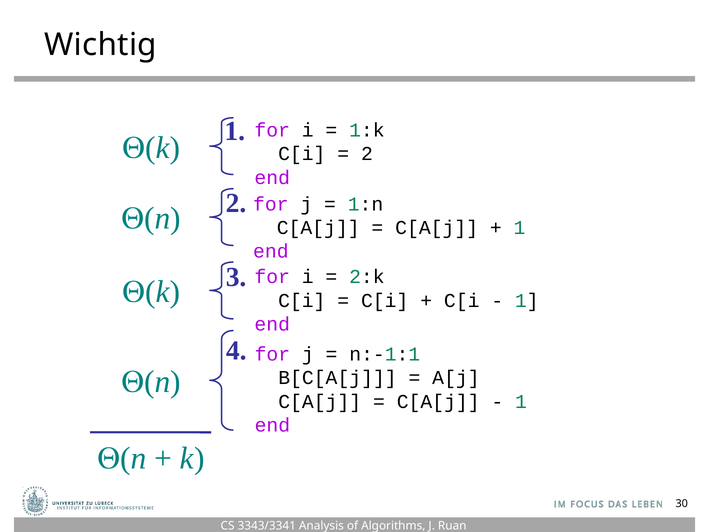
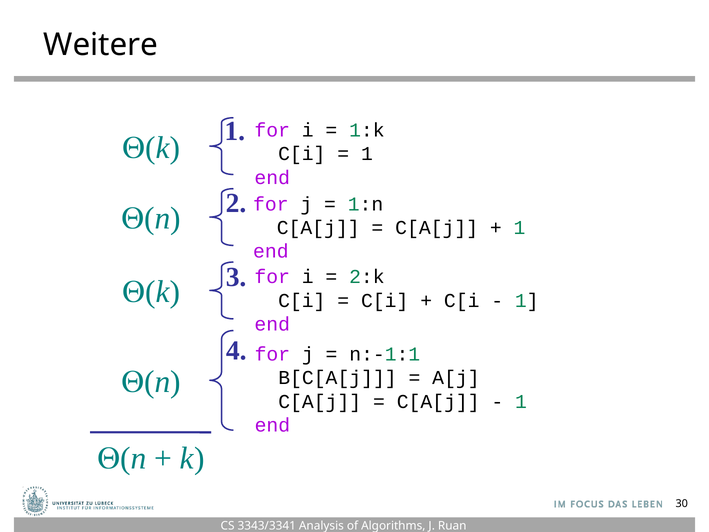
Wichtig: Wichtig -> Weitere
2 at (367, 154): 2 -> 1
